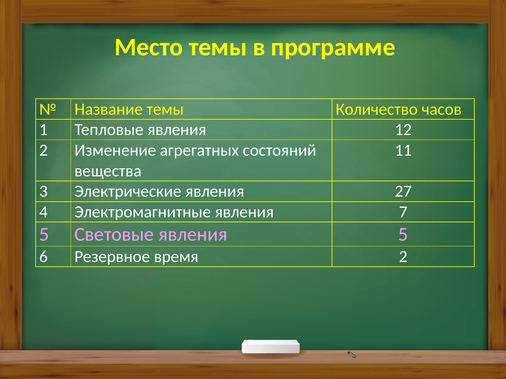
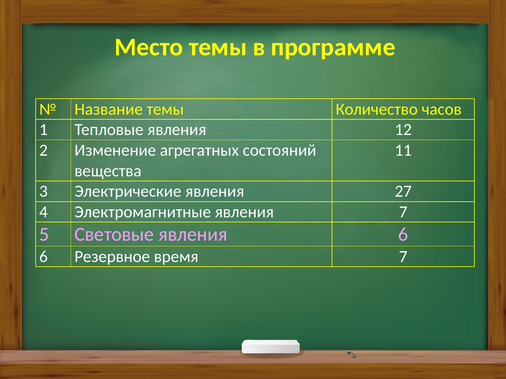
явления 5: 5 -> 6
время 2: 2 -> 7
